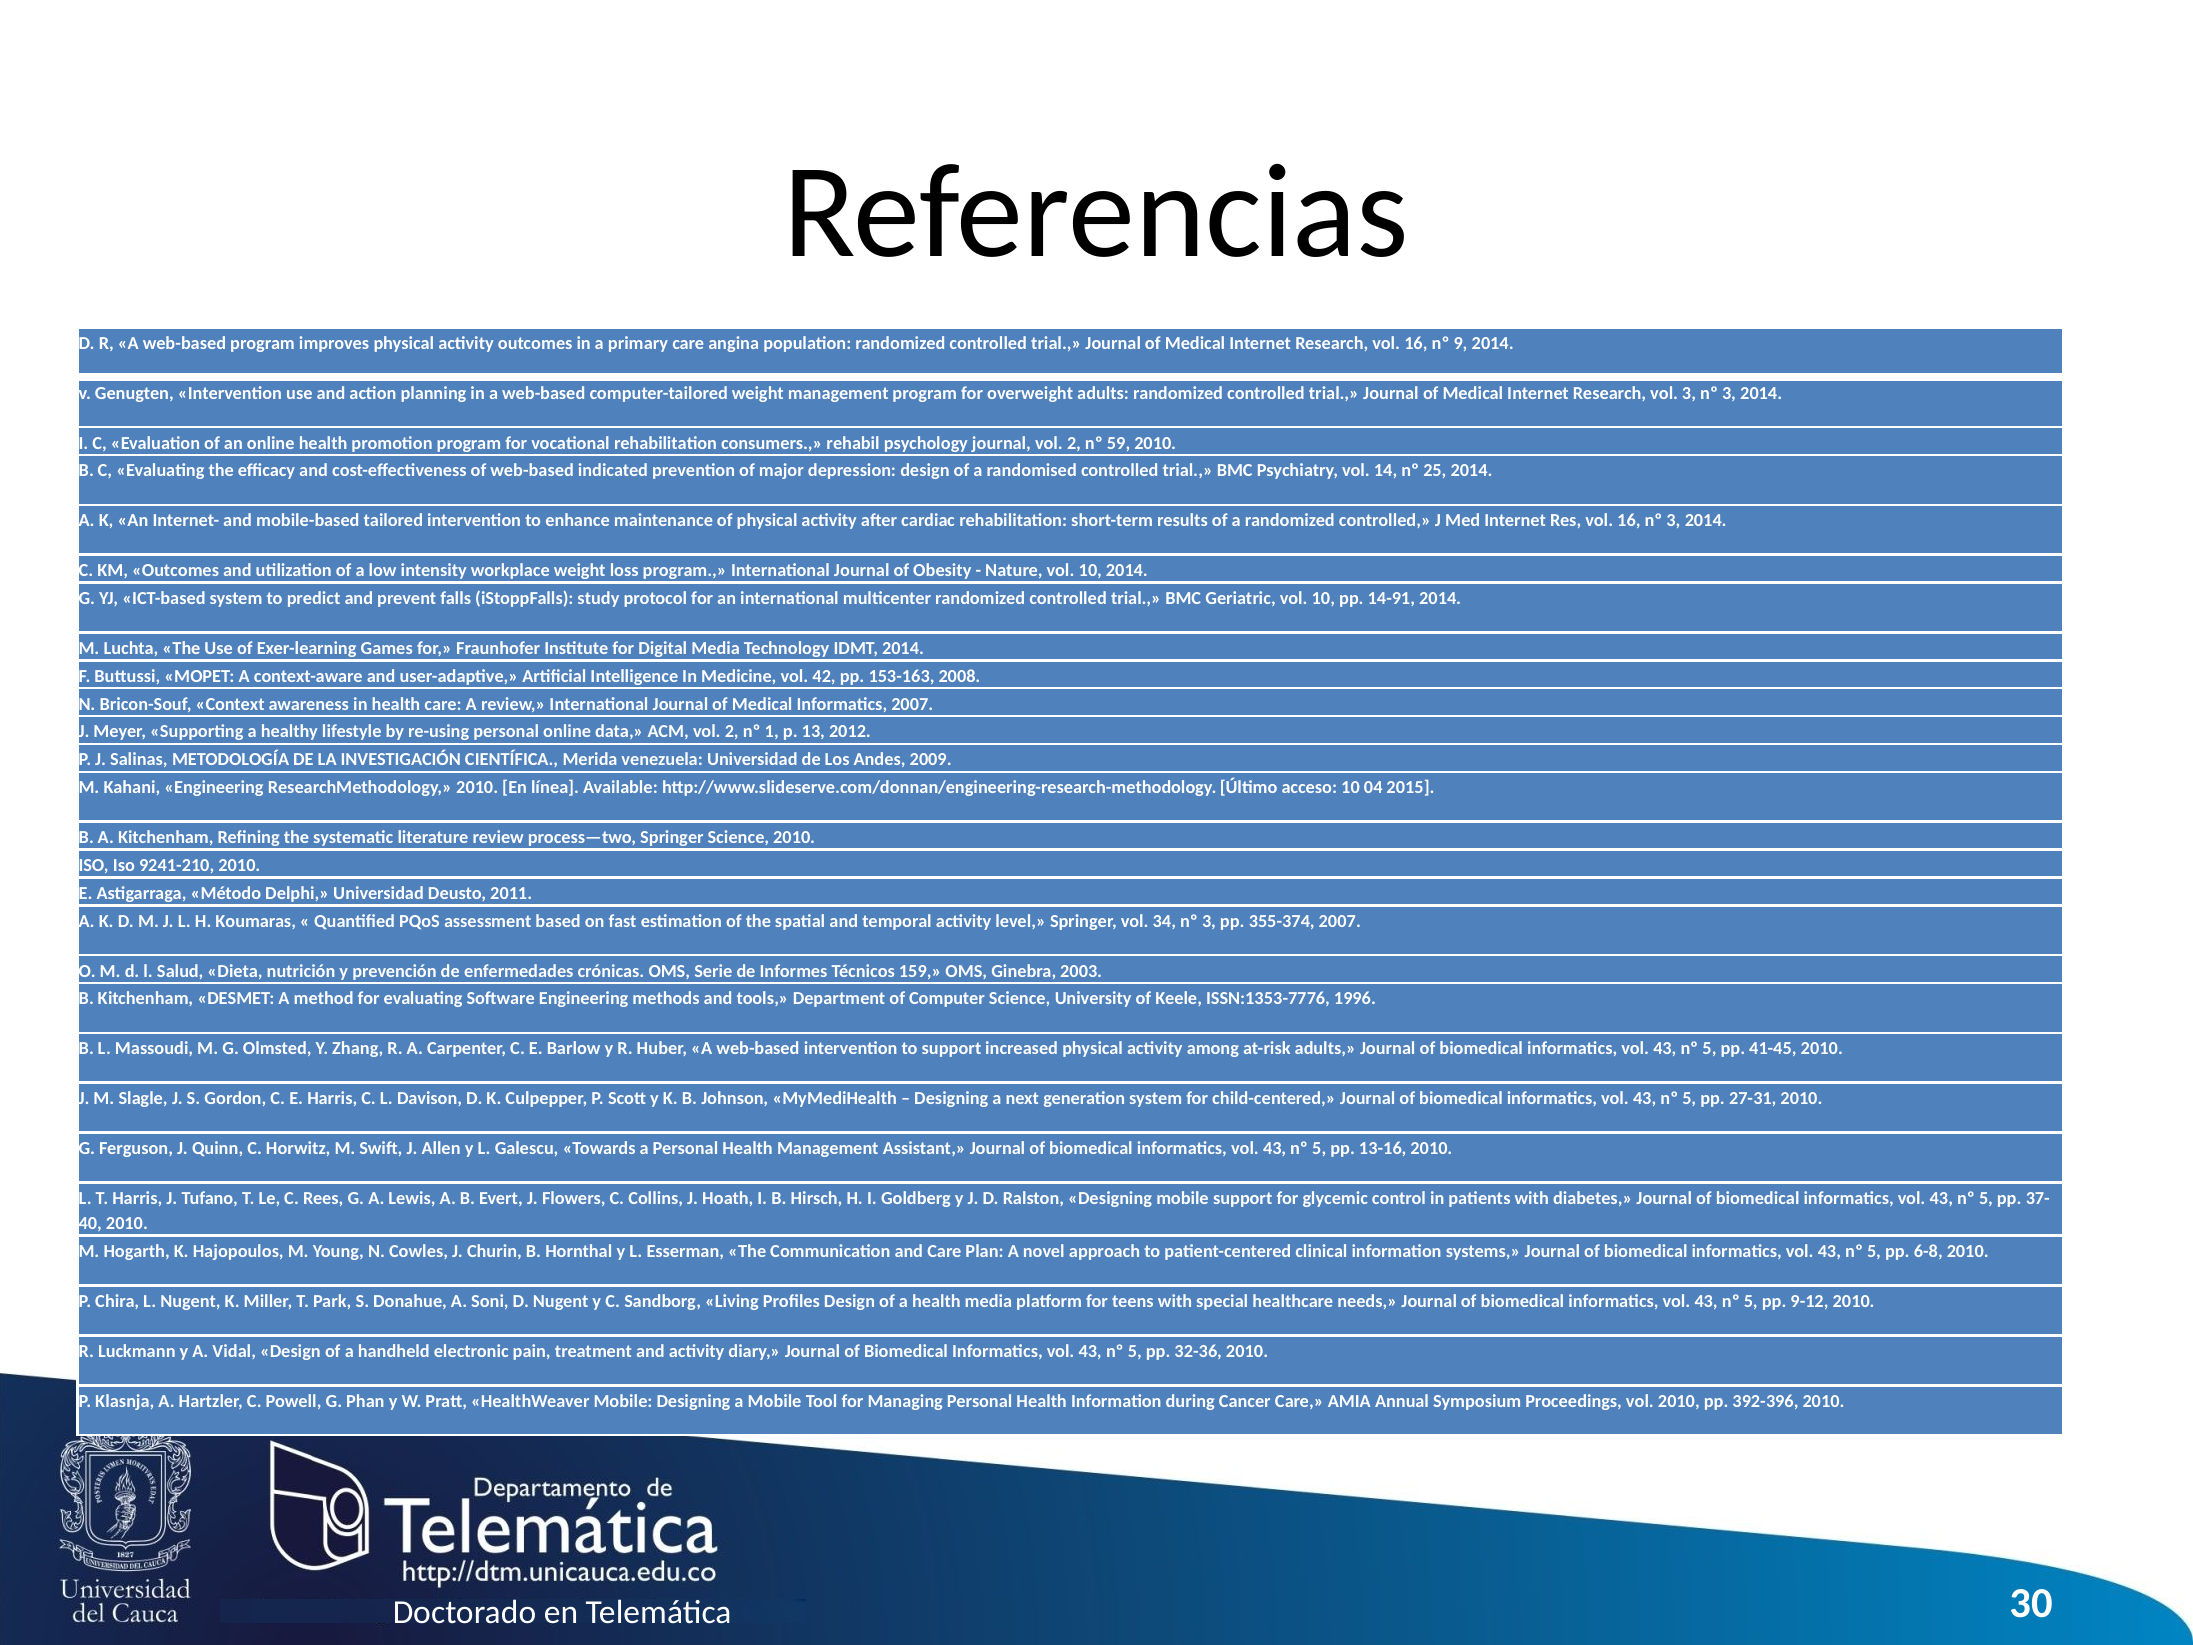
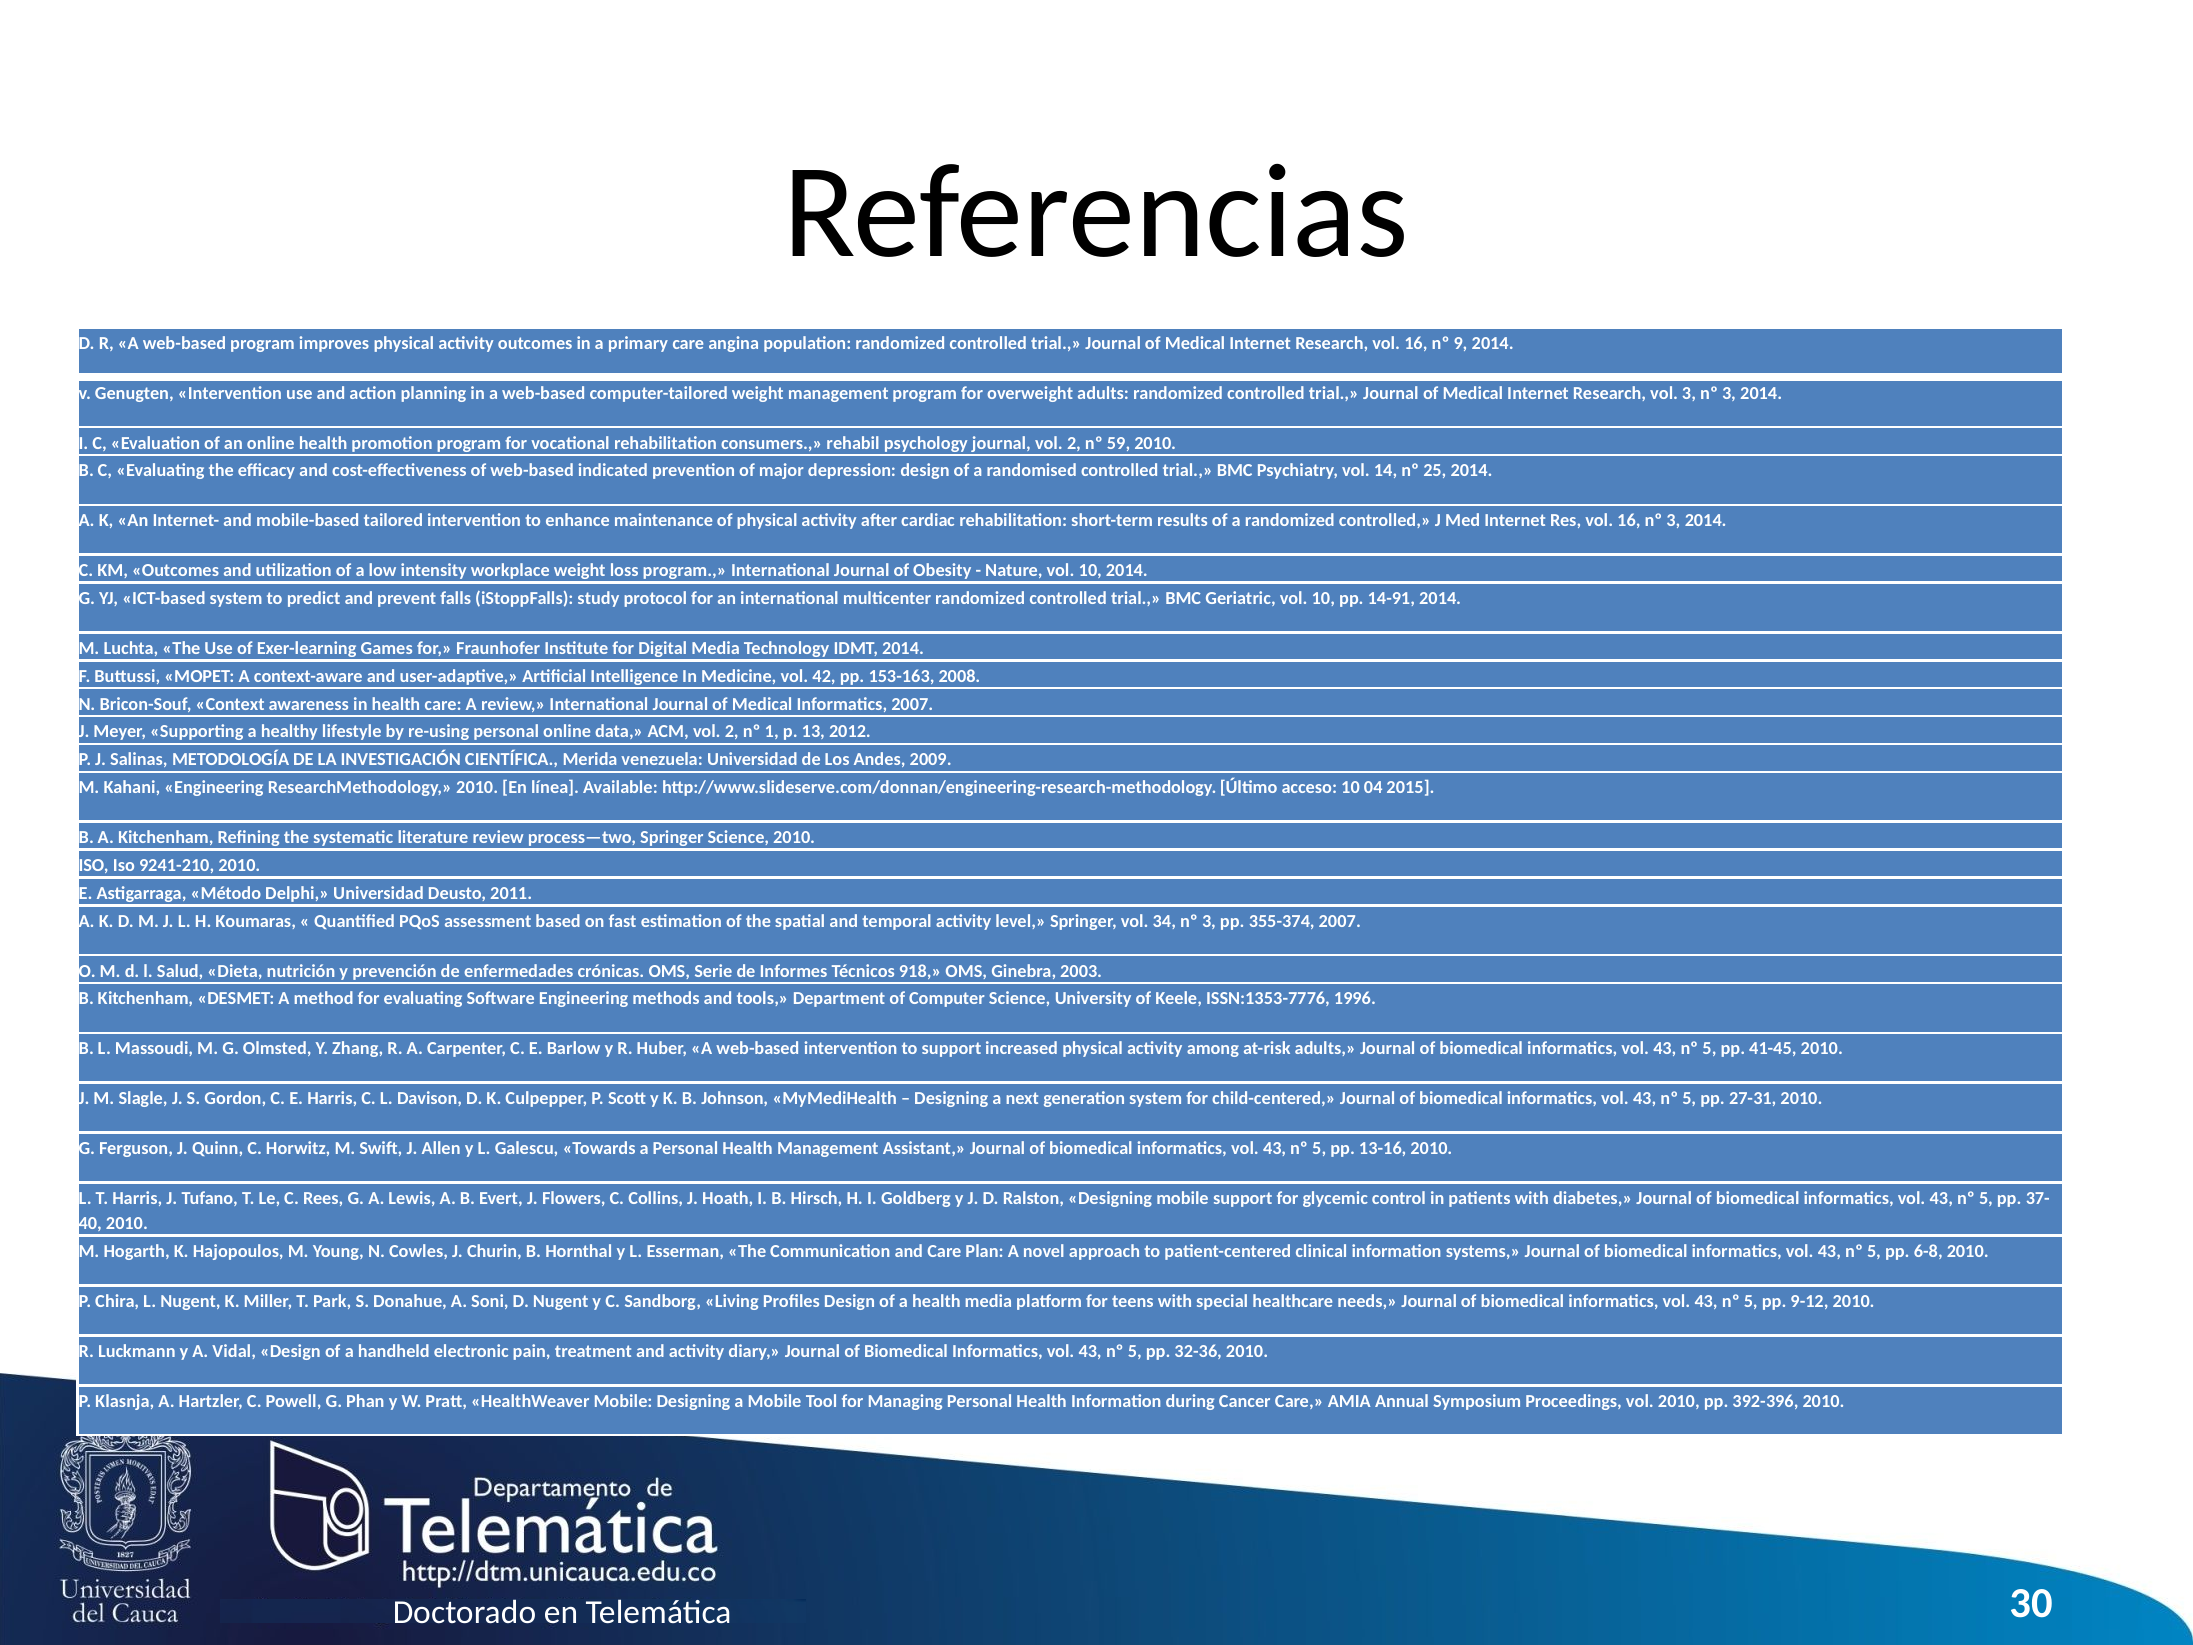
159: 159 -> 918
